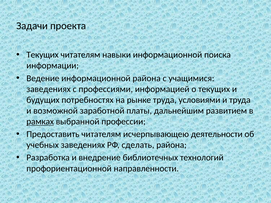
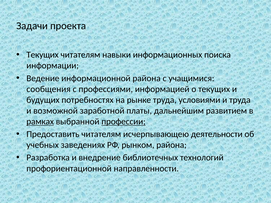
навыки информационной: информационной -> информационных
заведениях at (49, 89): заведениях -> сообщения
профессии underline: none -> present
сделать: сделать -> рынком
